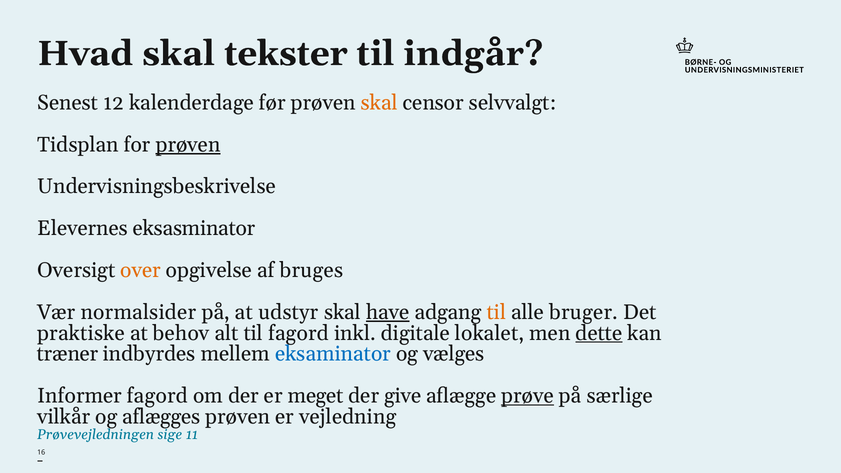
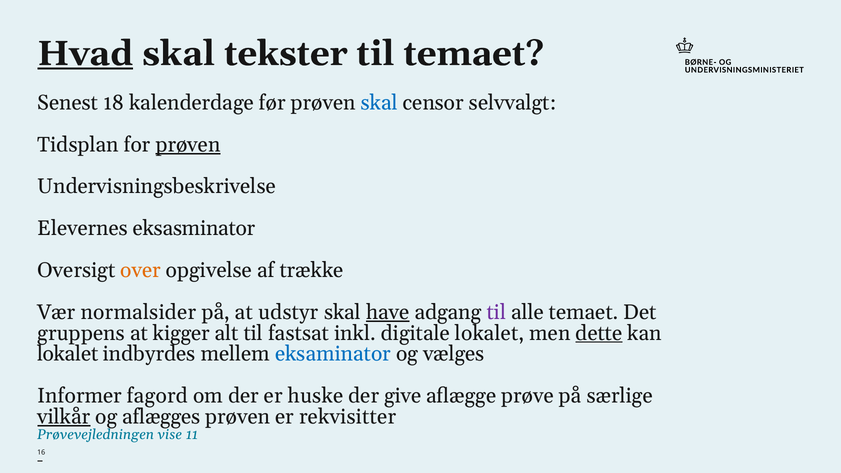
Hvad underline: none -> present
til indgår: indgår -> temaet
12: 12 -> 18
skal at (379, 103) colour: orange -> blue
bruges: bruges -> trække
til at (496, 312) colour: orange -> purple
alle bruger: bruger -> temaet
praktiske: praktiske -> gruppens
behov: behov -> kigger
til fagord: fagord -> fastsat
træner at (68, 354): træner -> lokalet
meget: meget -> huske
prøve underline: present -> none
vilkår underline: none -> present
vejledning: vejledning -> rekvisitter
sige: sige -> vise
